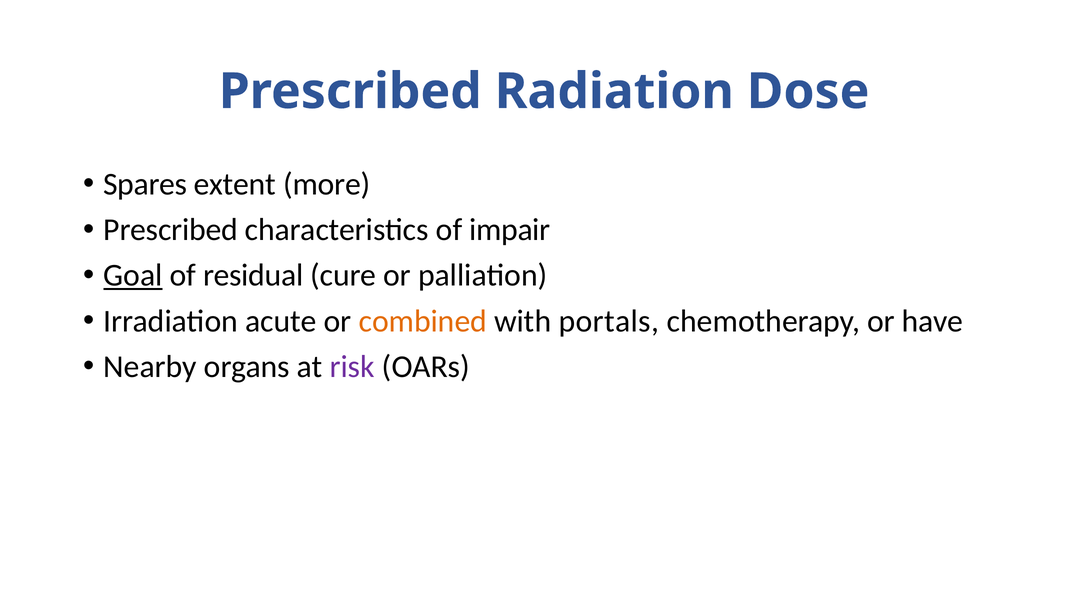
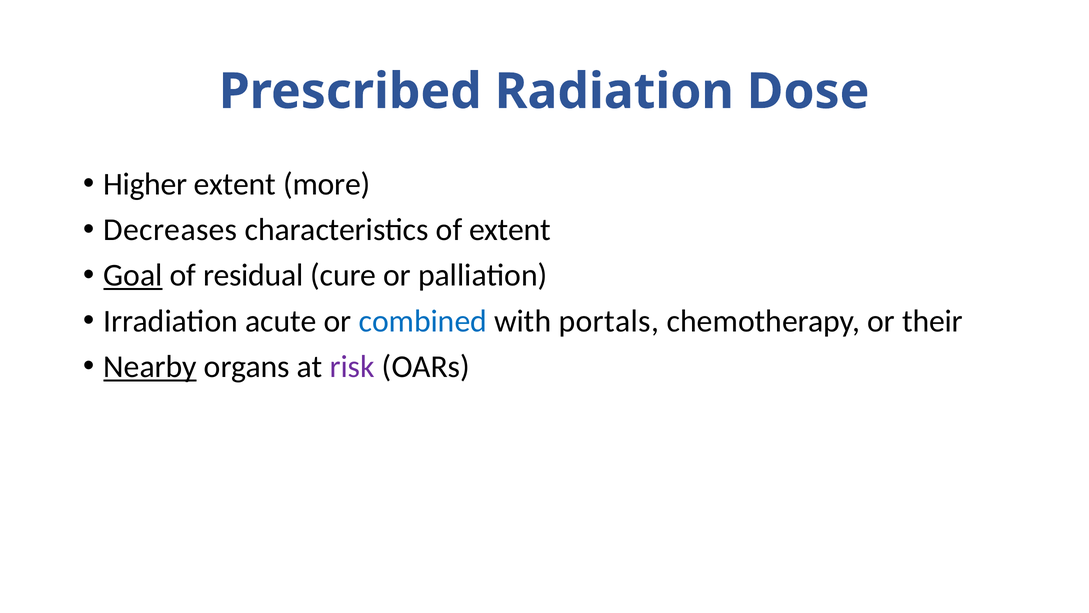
Spares: Spares -> Higher
Prescribed at (171, 230): Prescribed -> Decreases
of impair: impair -> extent
combined colour: orange -> blue
have: have -> their
Nearby underline: none -> present
